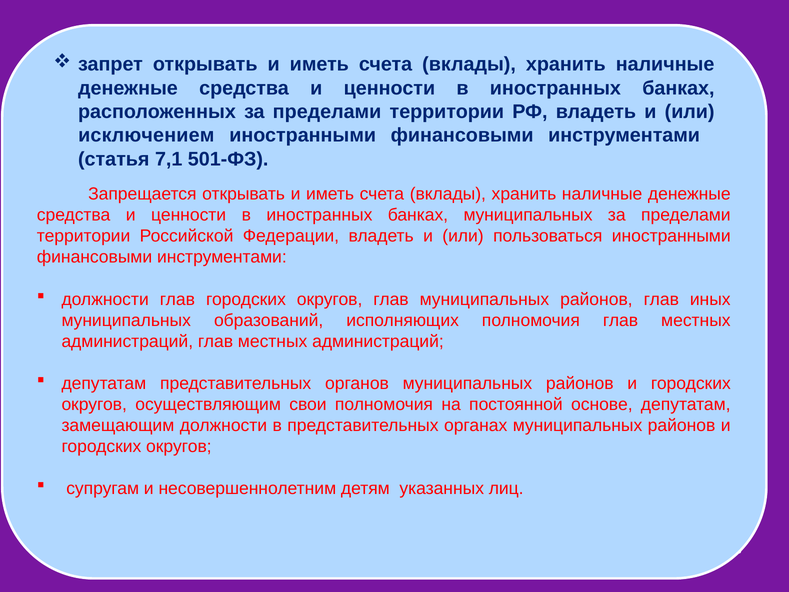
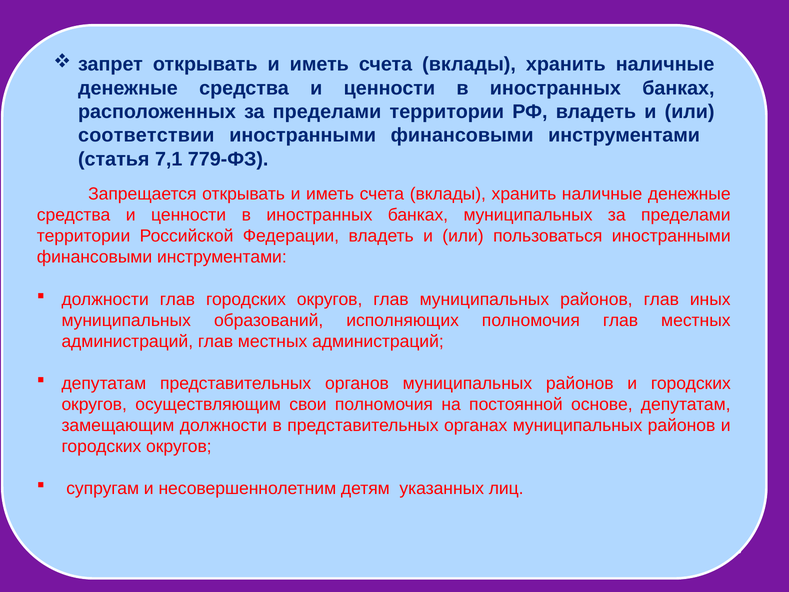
исключением: исключением -> соответствии
501-ФЗ: 501-ФЗ -> 779-ФЗ
